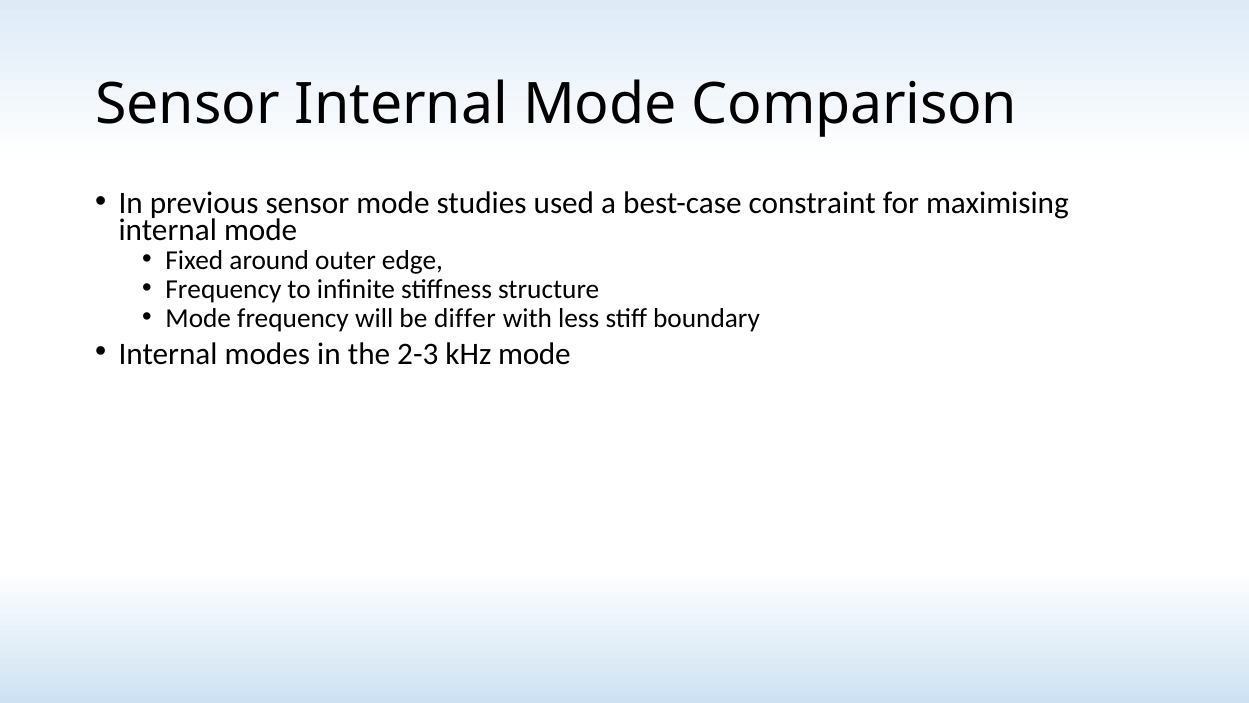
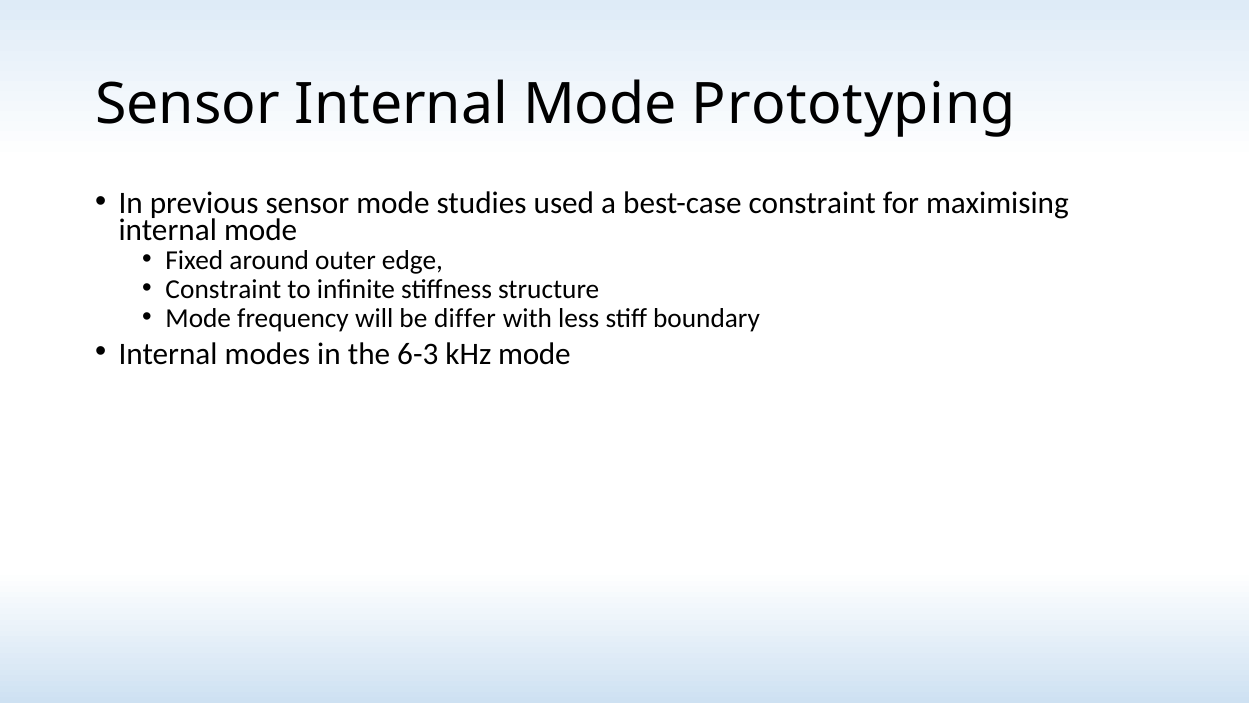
Comparison: Comparison -> Prototyping
Frequency at (223, 289): Frequency -> Constraint
2-3: 2-3 -> 6-3
